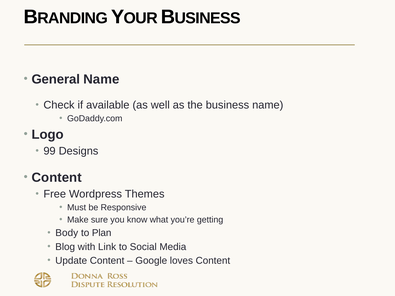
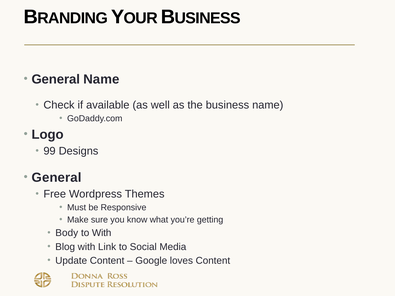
Content at (57, 178): Content -> General
to Plan: Plan -> With
